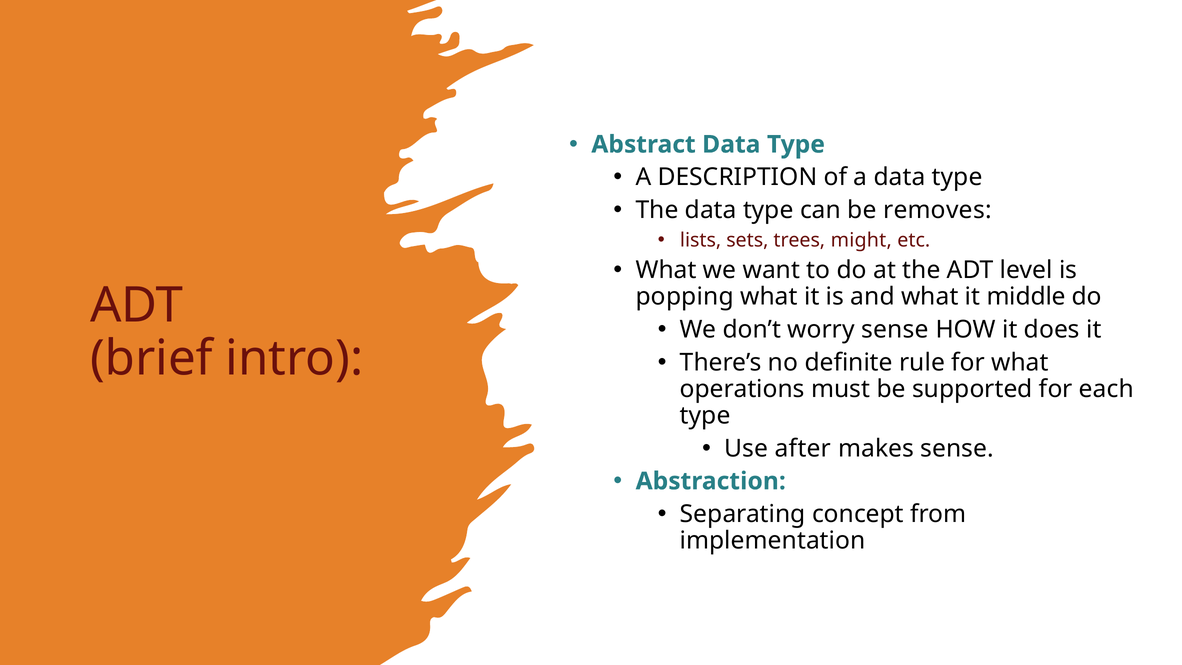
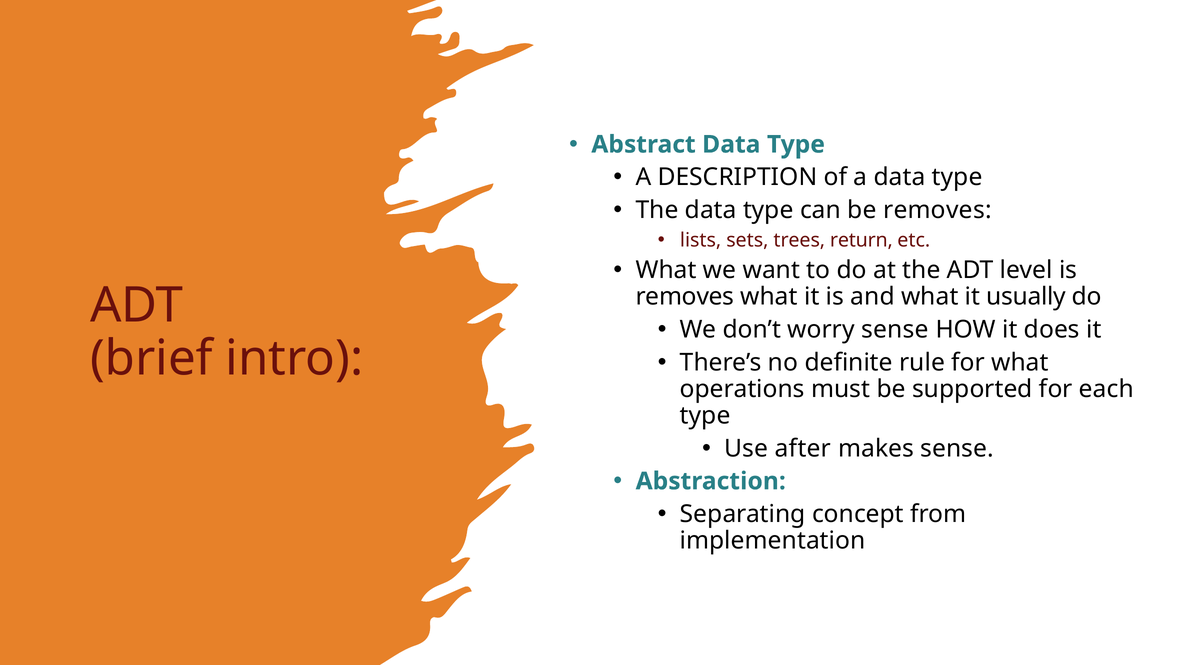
might: might -> return
popping at (685, 297): popping -> removes
middle: middle -> usually
